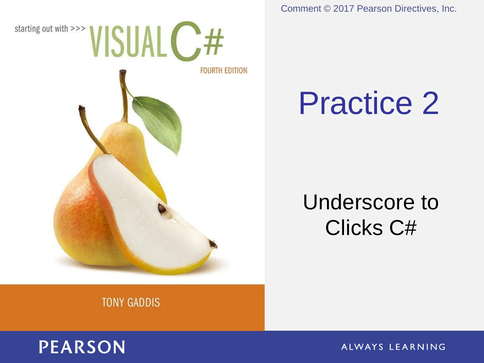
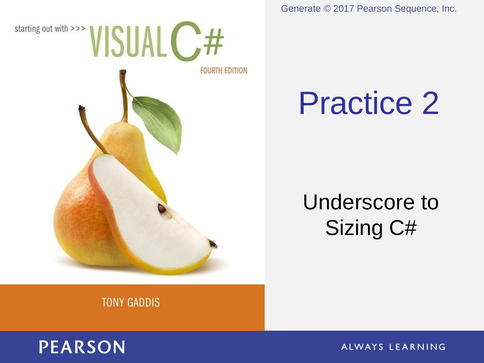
Comment: Comment -> Generate
Directives: Directives -> Sequence
Clicks: Clicks -> Sizing
